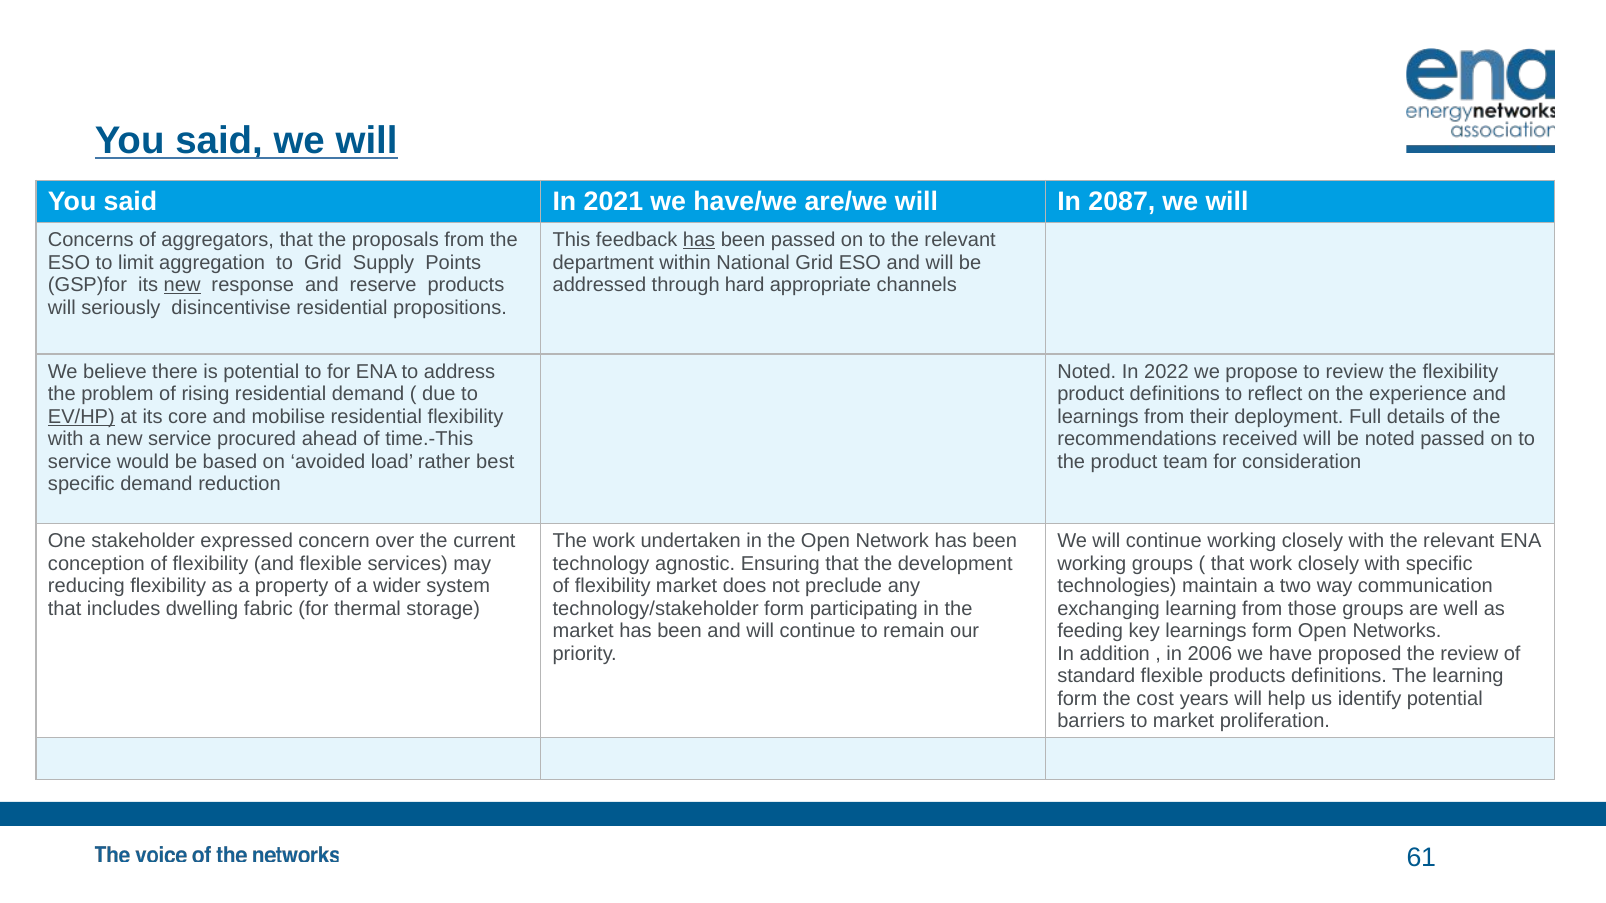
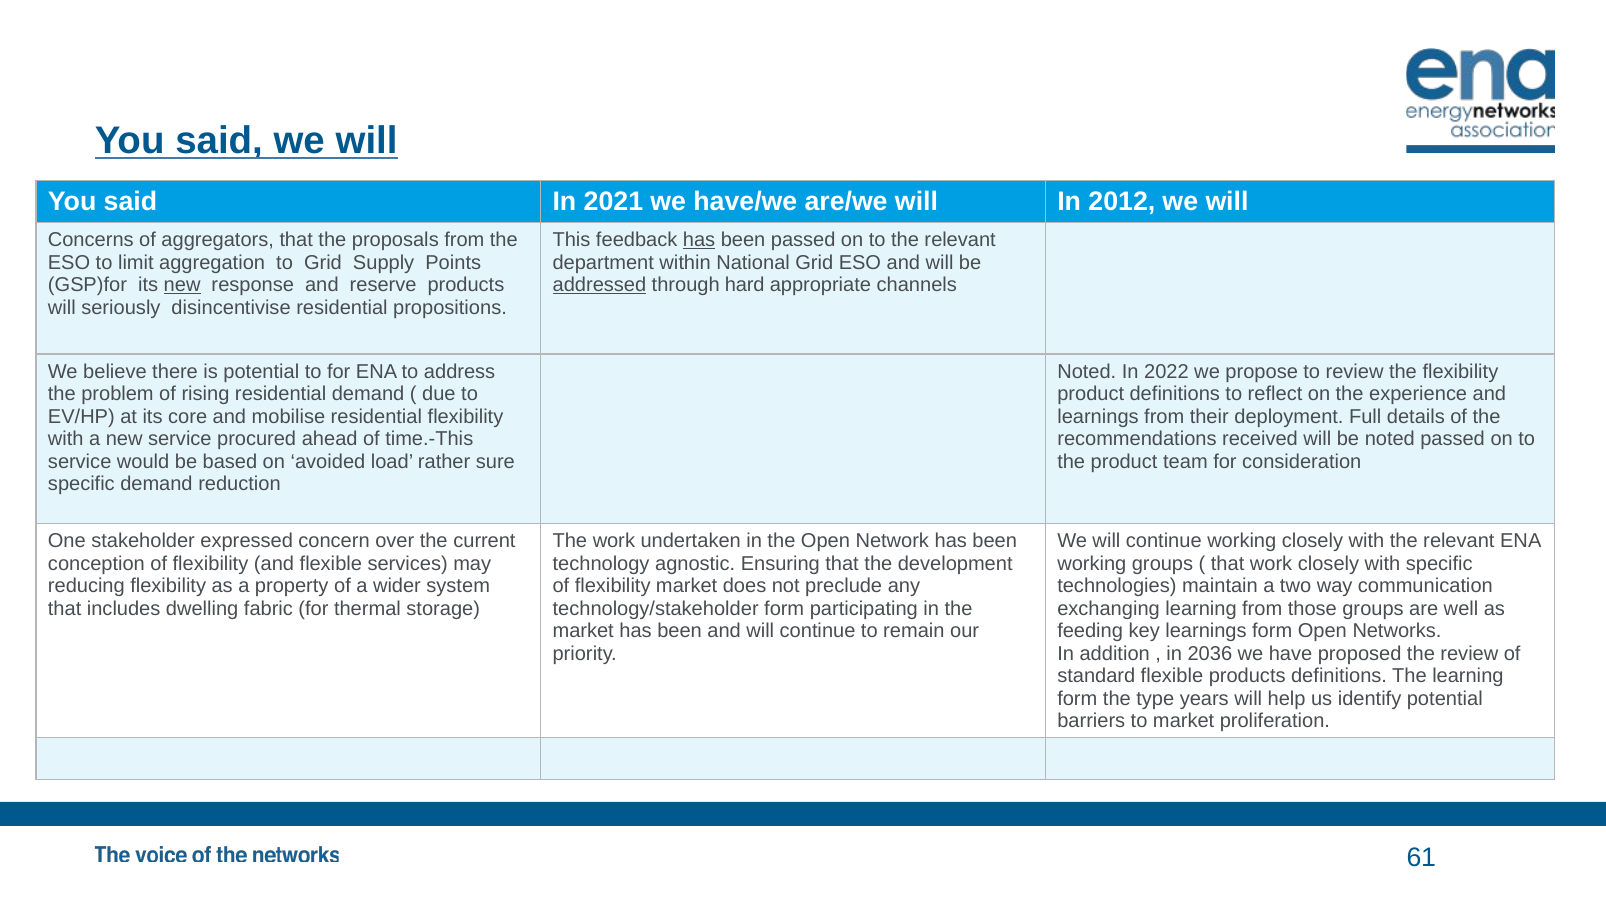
2087: 2087 -> 2012
addressed underline: none -> present
EV/HP underline: present -> none
best: best -> sure
2006: 2006 -> 2036
cost: cost -> type
